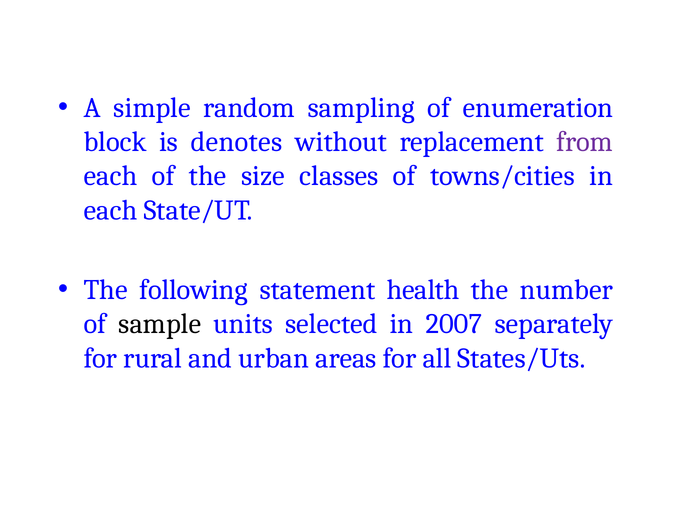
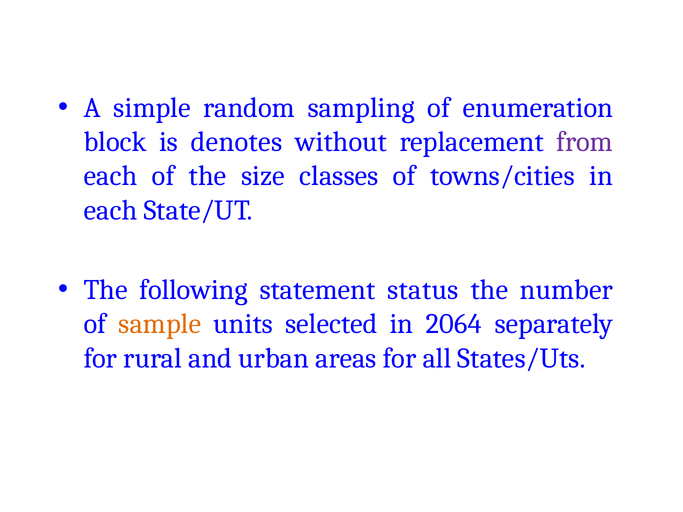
health: health -> status
sample colour: black -> orange
2007: 2007 -> 2064
